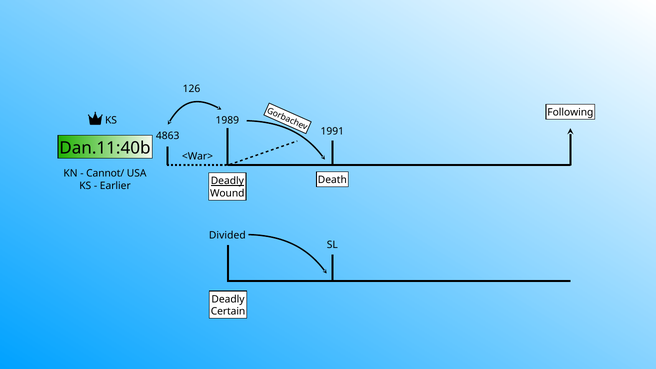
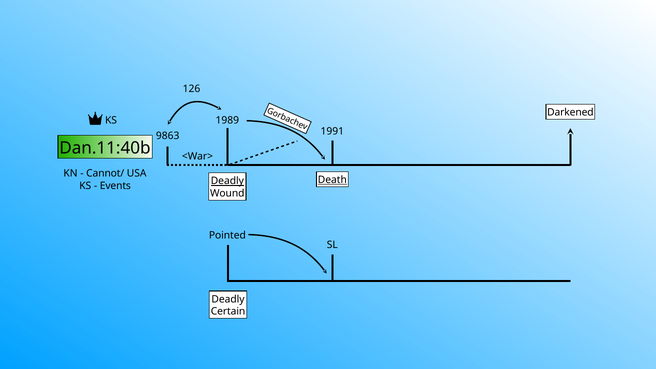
Following: Following -> Darkened
4863: 4863 -> 9863
Death underline: none -> present
Earlier: Earlier -> Events
Divided: Divided -> Pointed
